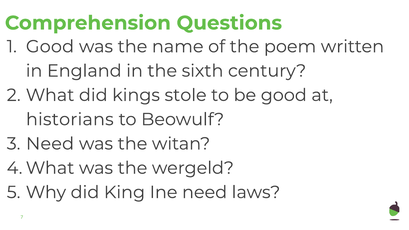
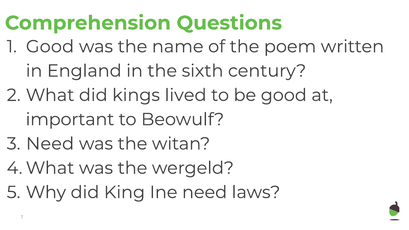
stole: stole -> lived
historians: historians -> important
